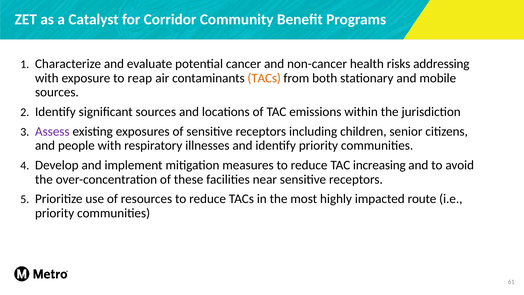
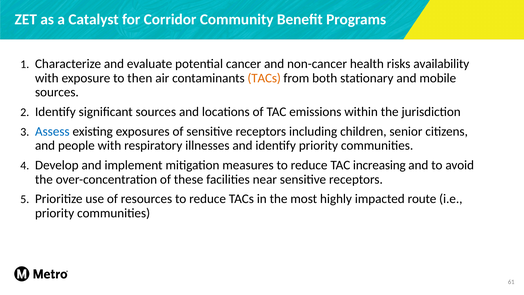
addressing: addressing -> availability
reap: reap -> then
Assess colour: purple -> blue
